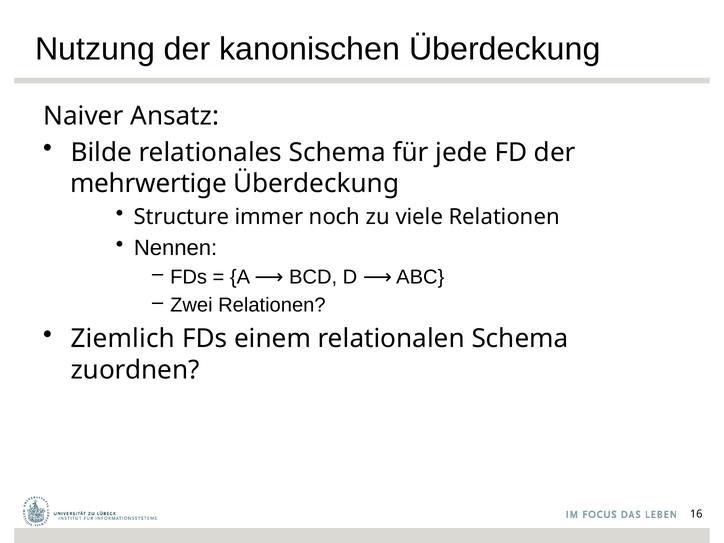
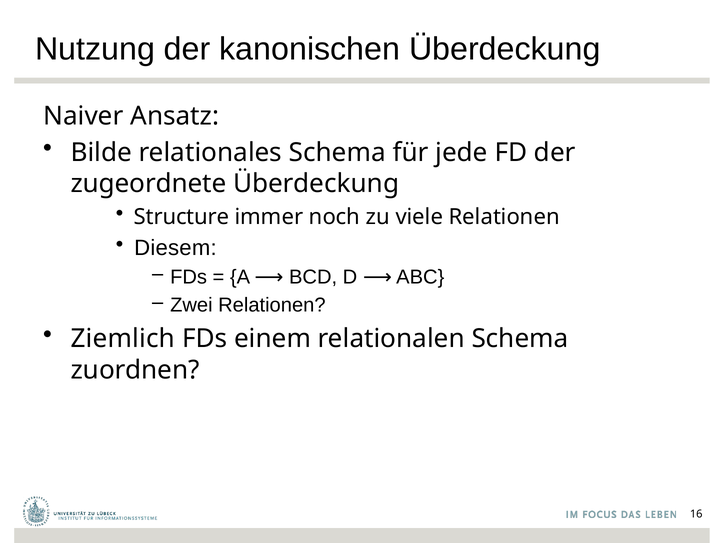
mehrwertige: mehrwertige -> zugeordnete
Nennen: Nennen -> Diesem
